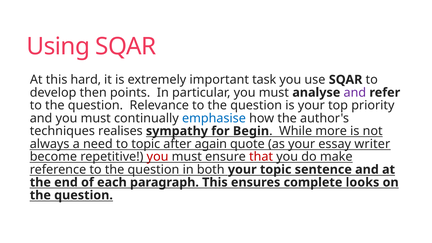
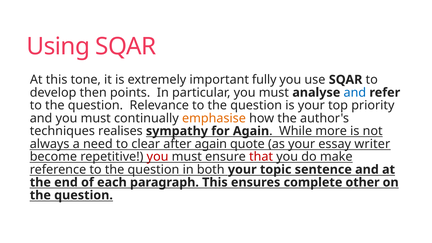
hard: hard -> tone
task: task -> fully
and at (355, 93) colour: purple -> blue
emphasise colour: blue -> orange
for Begin: Begin -> Again
to topic: topic -> clear
looks: looks -> other
